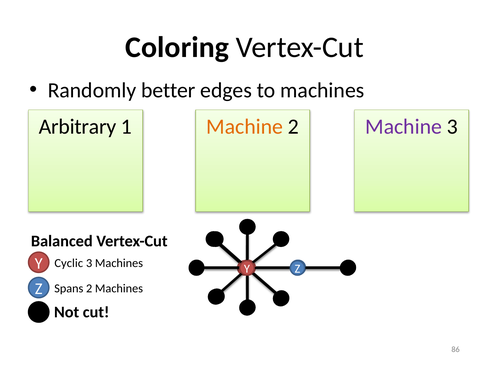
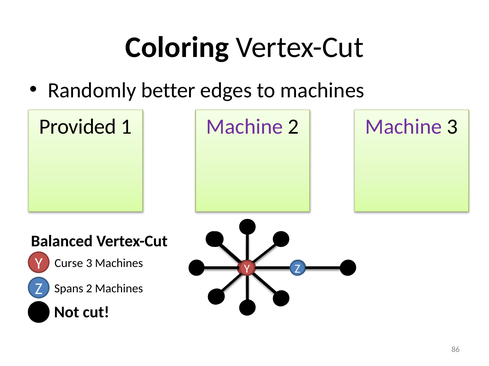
Arbitrary: Arbitrary -> Provided
Machine at (245, 127) colour: orange -> purple
Cyclic: Cyclic -> Curse
